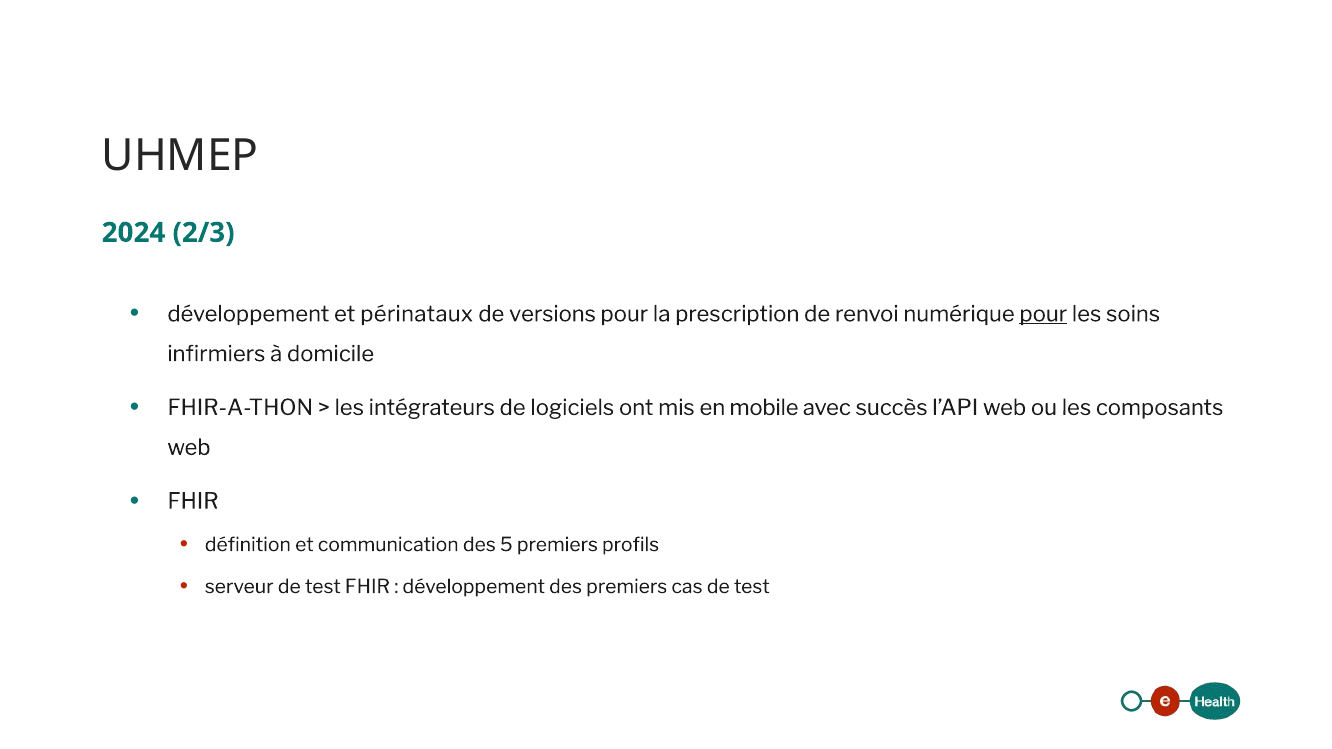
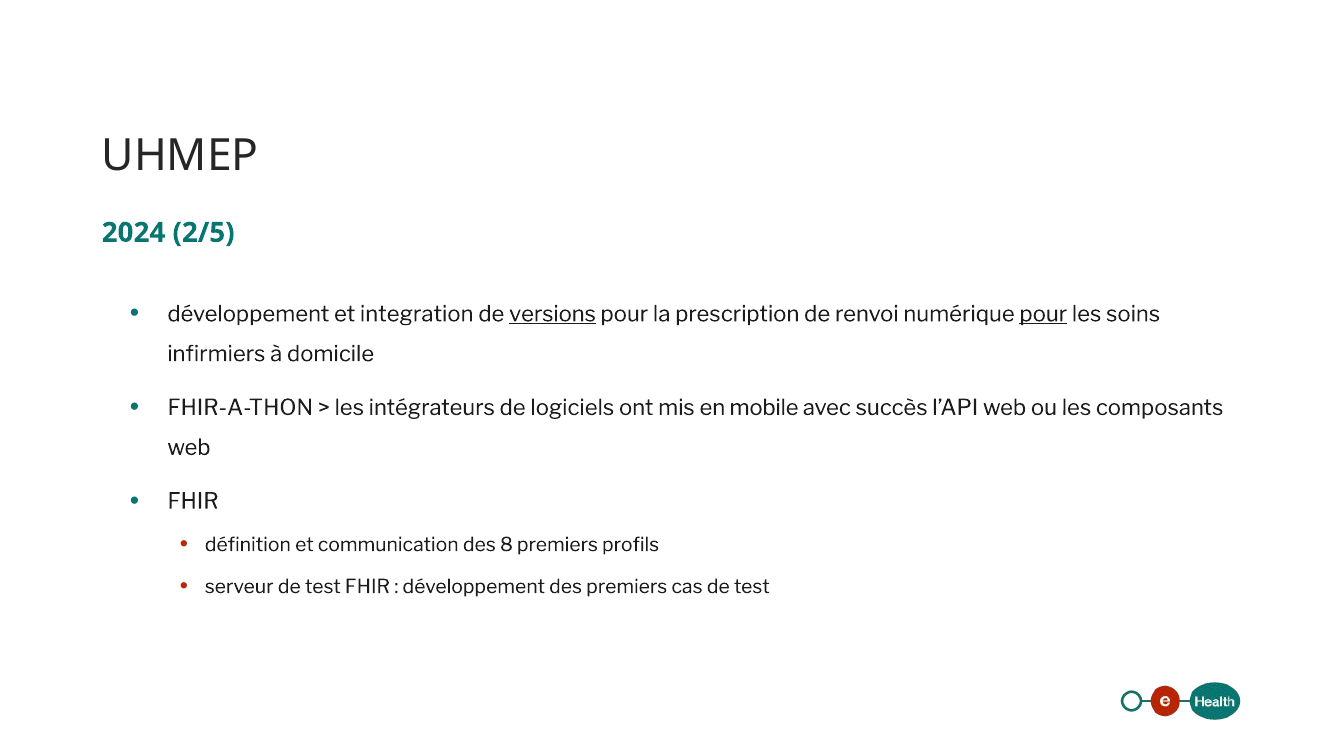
2/3: 2/3 -> 2/5
périnataux: périnataux -> integration
versions underline: none -> present
5: 5 -> 8
